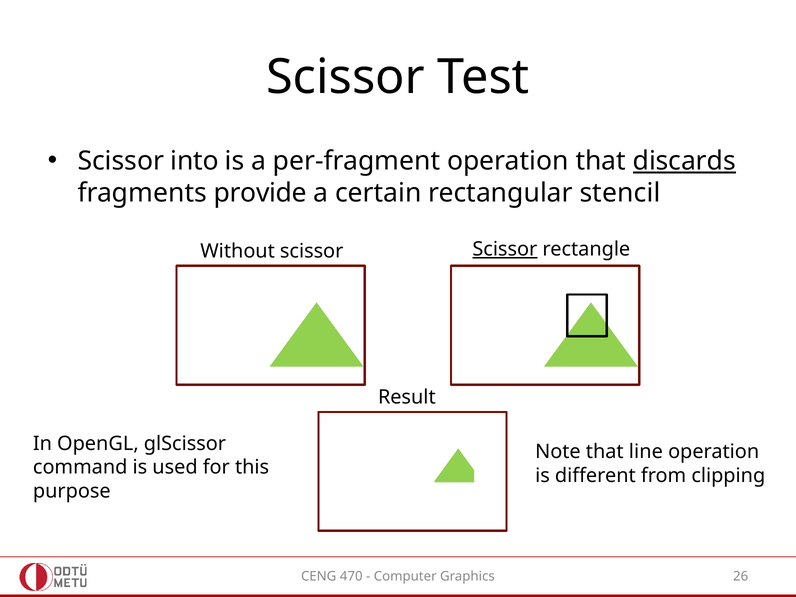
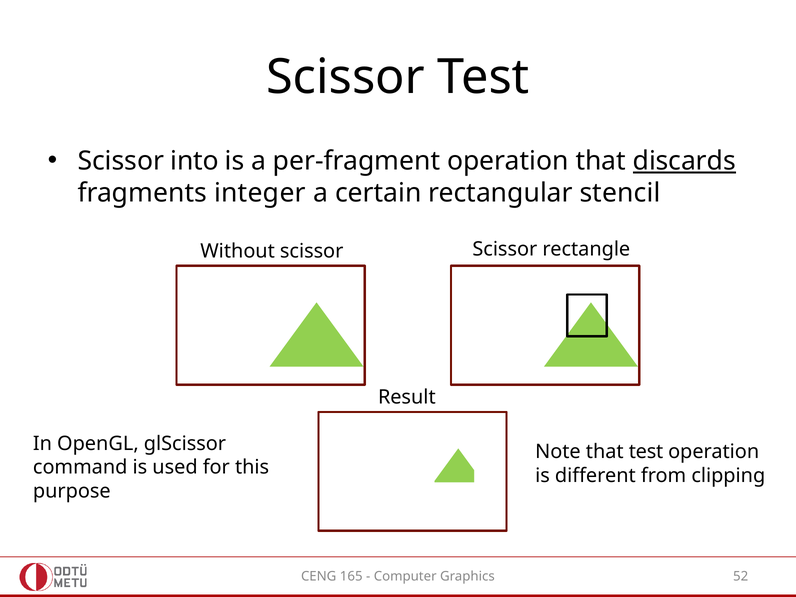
provide: provide -> integer
Scissor at (505, 249) underline: present -> none
that line: line -> test
470: 470 -> 165
26: 26 -> 52
